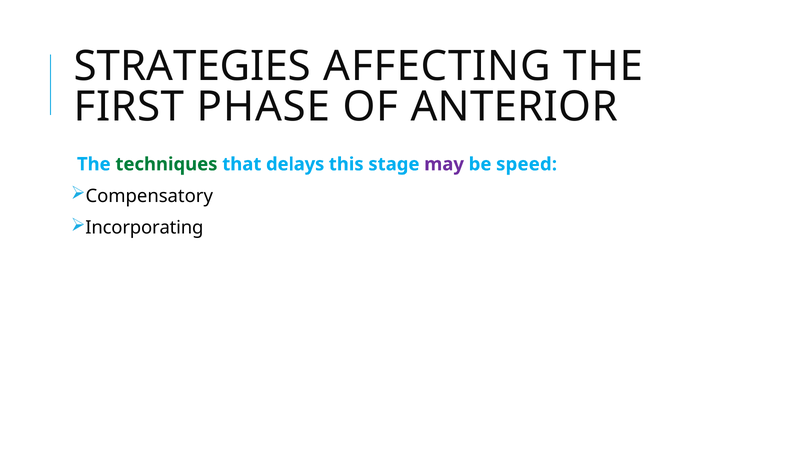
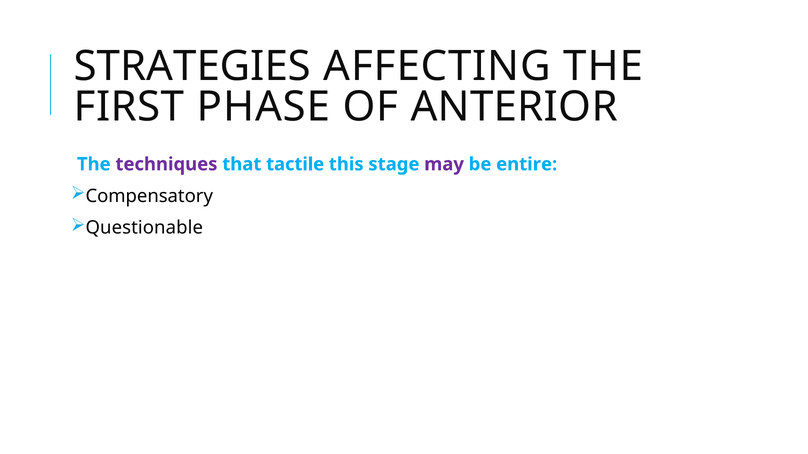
techniques colour: green -> purple
delays: delays -> tactile
speed: speed -> entire
Incorporating: Incorporating -> Questionable
